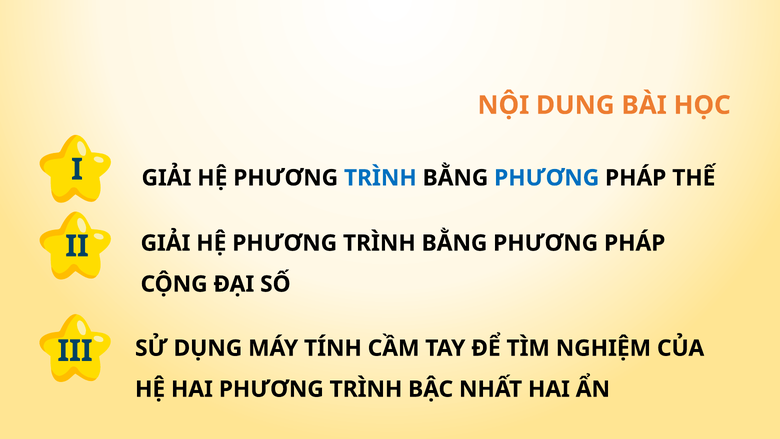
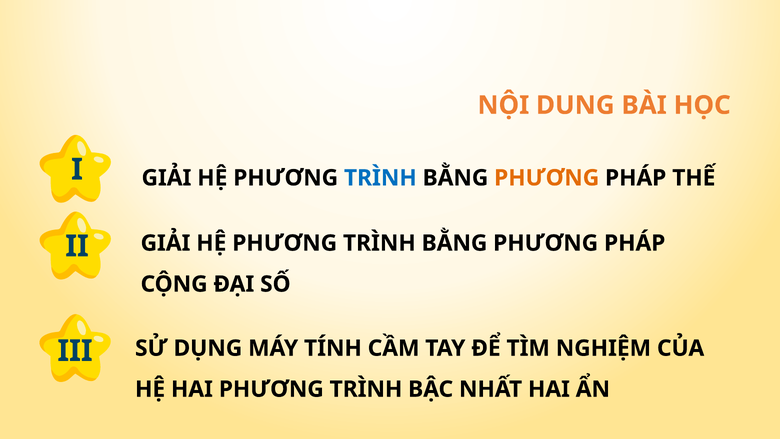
PHƯƠNG at (547, 178) colour: blue -> orange
